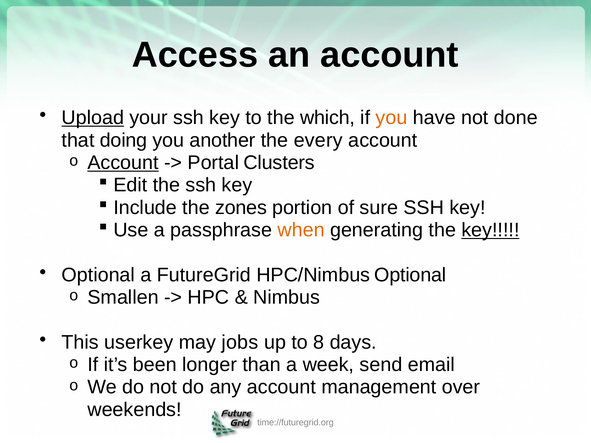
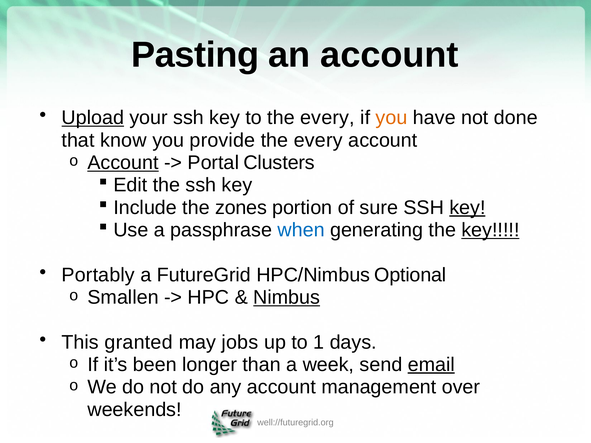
Access: Access -> Pasting
to the which: which -> every
doing: doing -> know
another: another -> provide
key at (467, 208) underline: none -> present
when colour: orange -> blue
Optional at (98, 275): Optional -> Portably
Nimbus underline: none -> present
userkey: userkey -> granted
8: 8 -> 1
email underline: none -> present
time://futuregrid.org: time://futuregrid.org -> well://futuregrid.org
